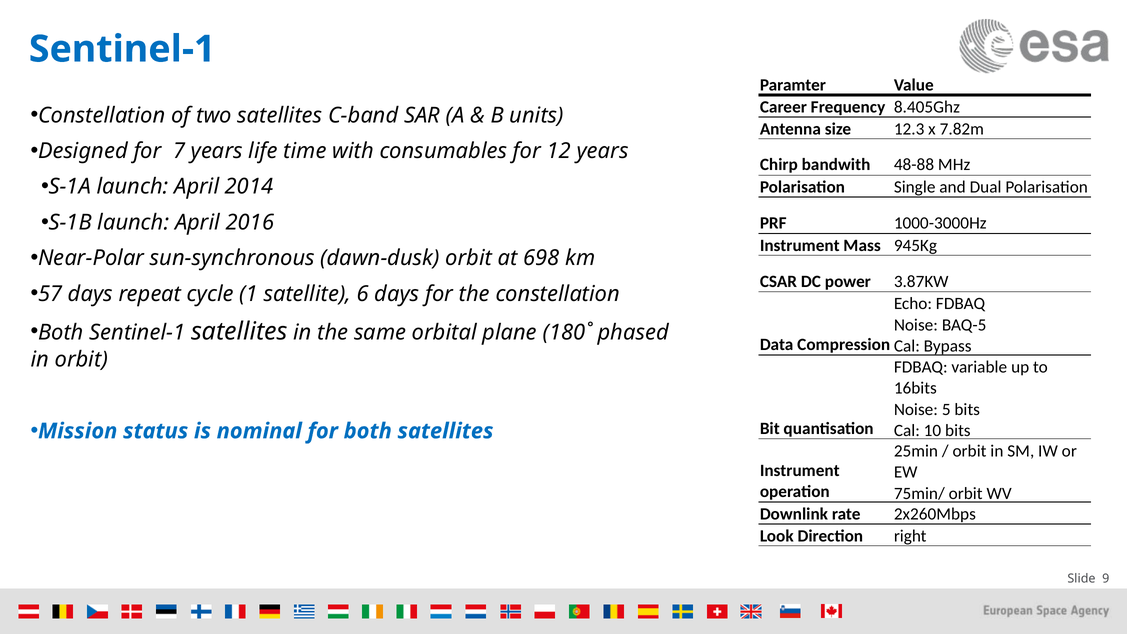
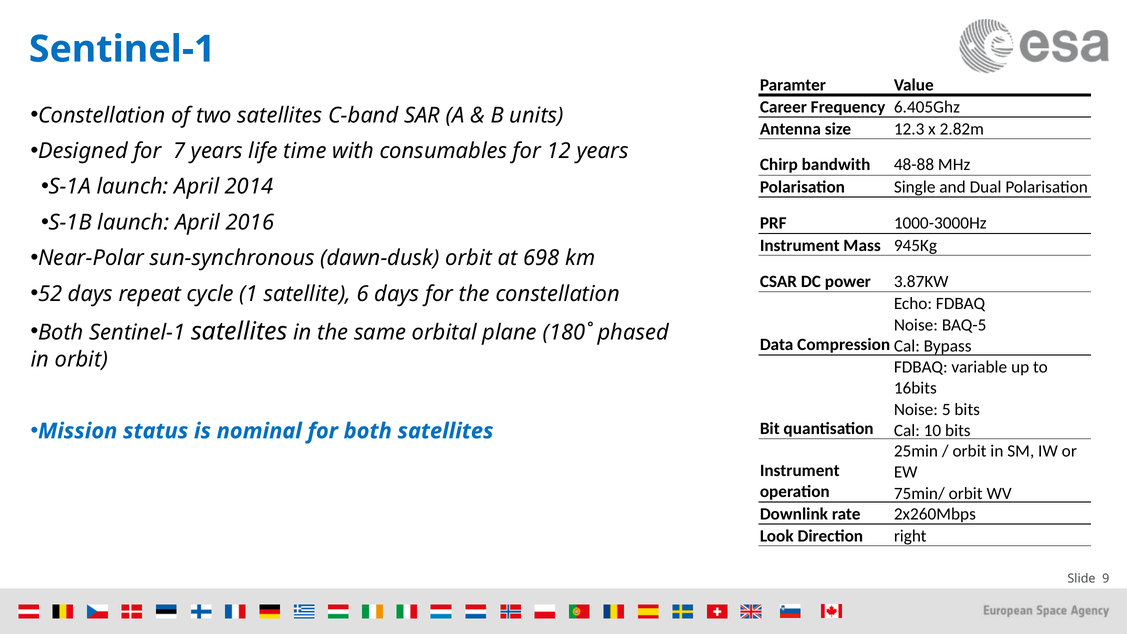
8.405Ghz: 8.405Ghz -> 6.405Ghz
7.82m: 7.82m -> 2.82m
57: 57 -> 52
